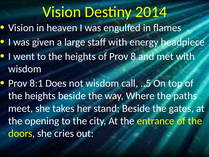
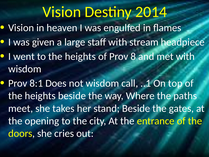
energy: energy -> stream
..5: ..5 -> ..1
